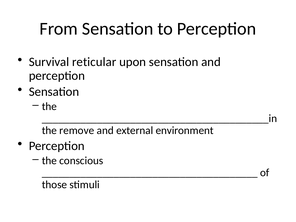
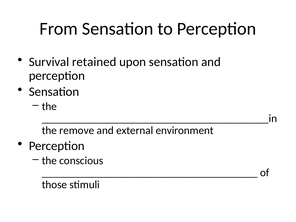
reticular: reticular -> retained
